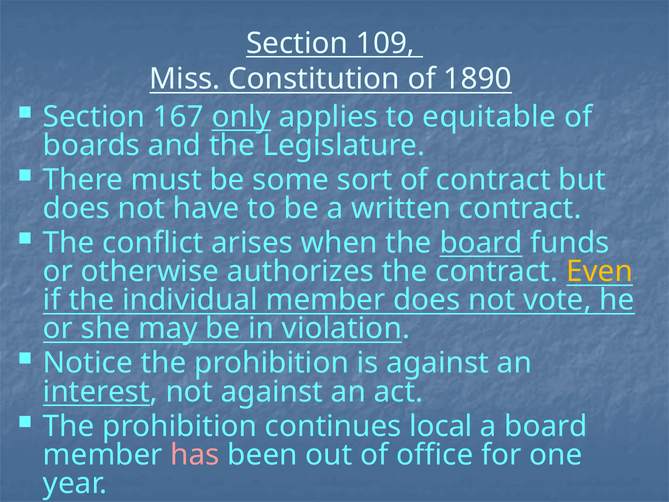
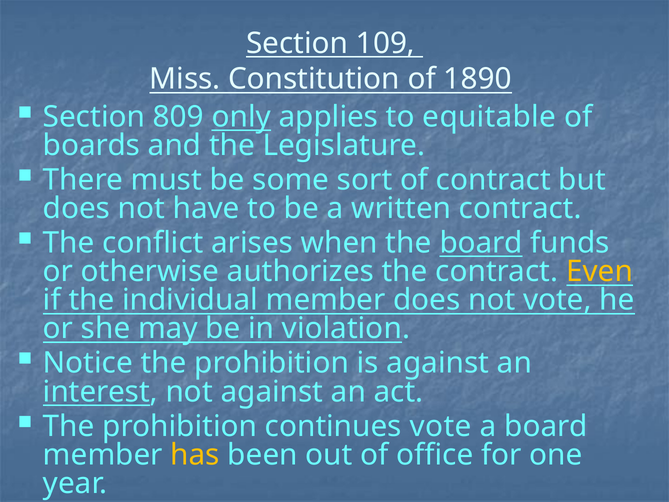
167: 167 -> 809
continues local: local -> vote
has colour: pink -> yellow
